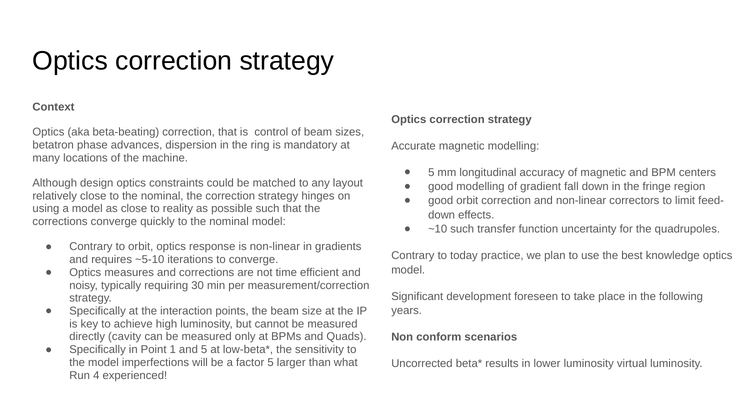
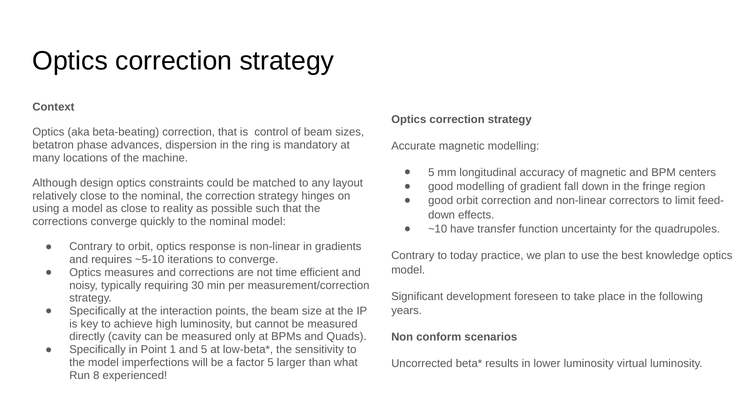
~10 such: such -> have
4: 4 -> 8
